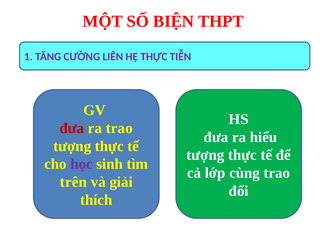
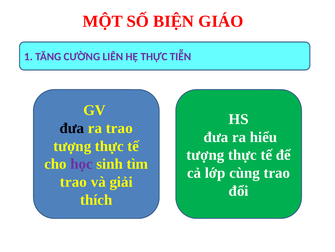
THPT: THPT -> GIÁO
đưa at (72, 128) colour: red -> black
trên at (73, 181): trên -> trao
